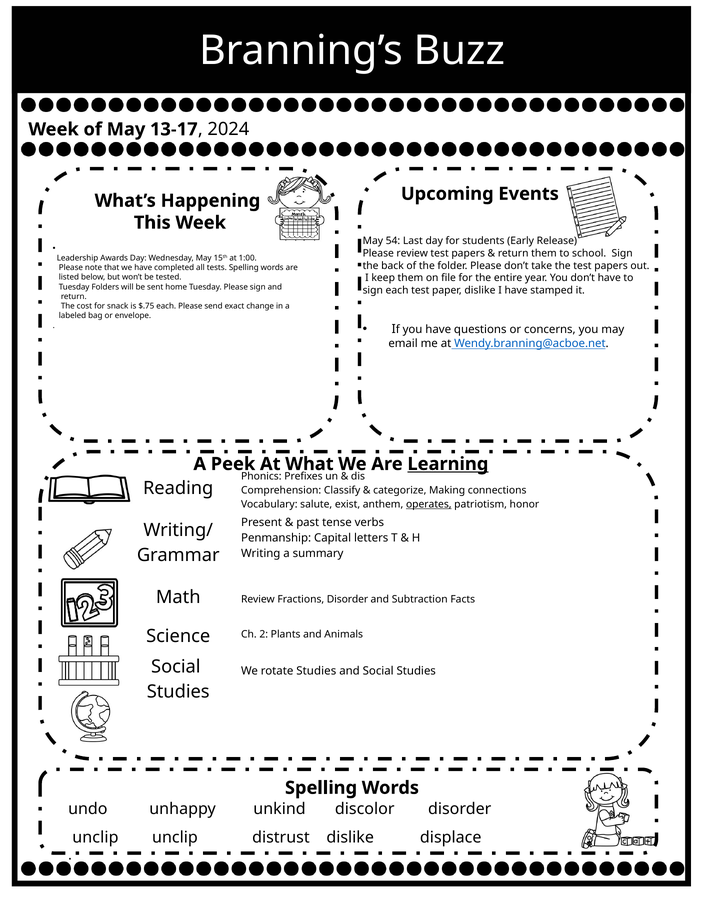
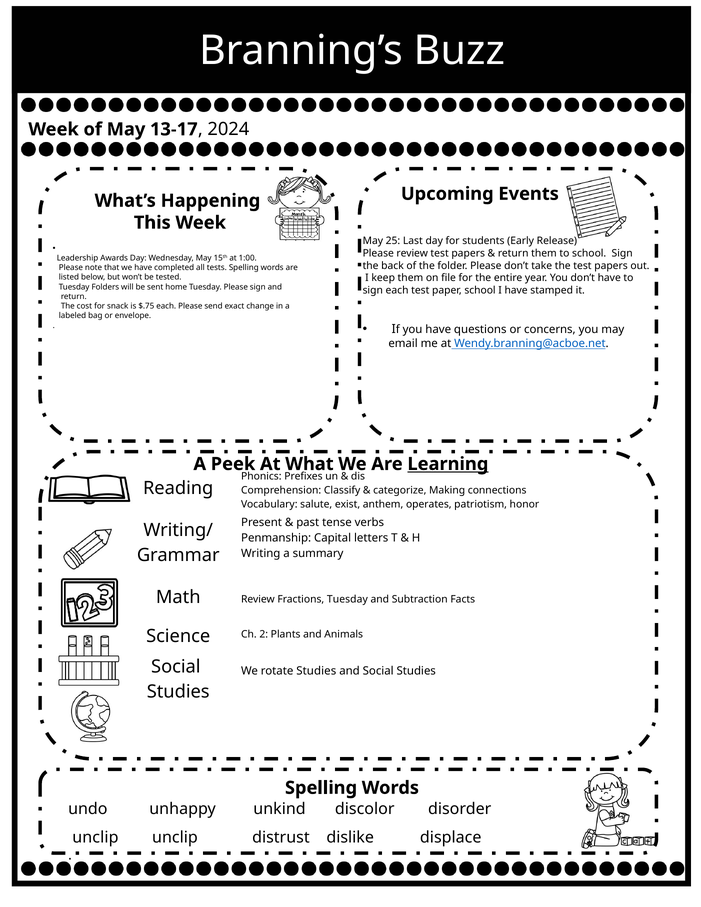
54: 54 -> 25
paper dislike: dislike -> school
operates underline: present -> none
Fractions Disorder: Disorder -> Tuesday
